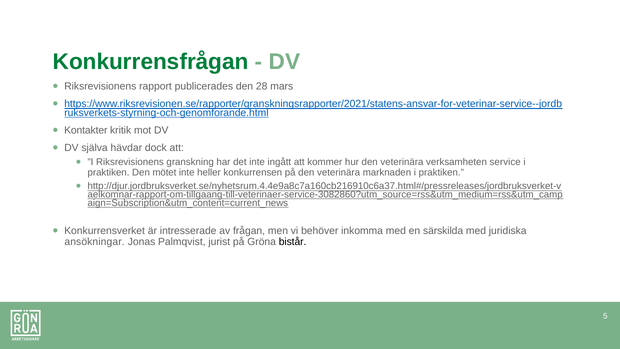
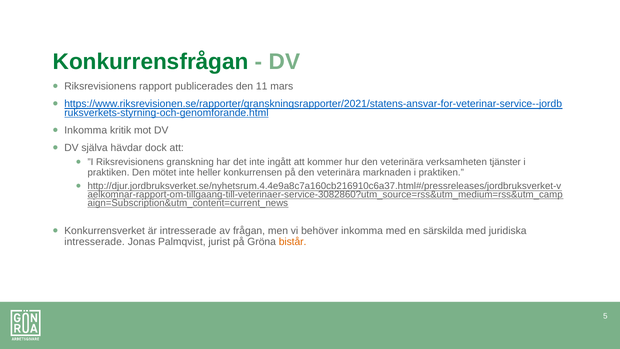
28: 28 -> 11
Kontakter at (86, 130): Kontakter -> Inkomma
service: service -> tjänster
ansökningar at (95, 242): ansökningar -> intresserade
bistår colour: black -> orange
